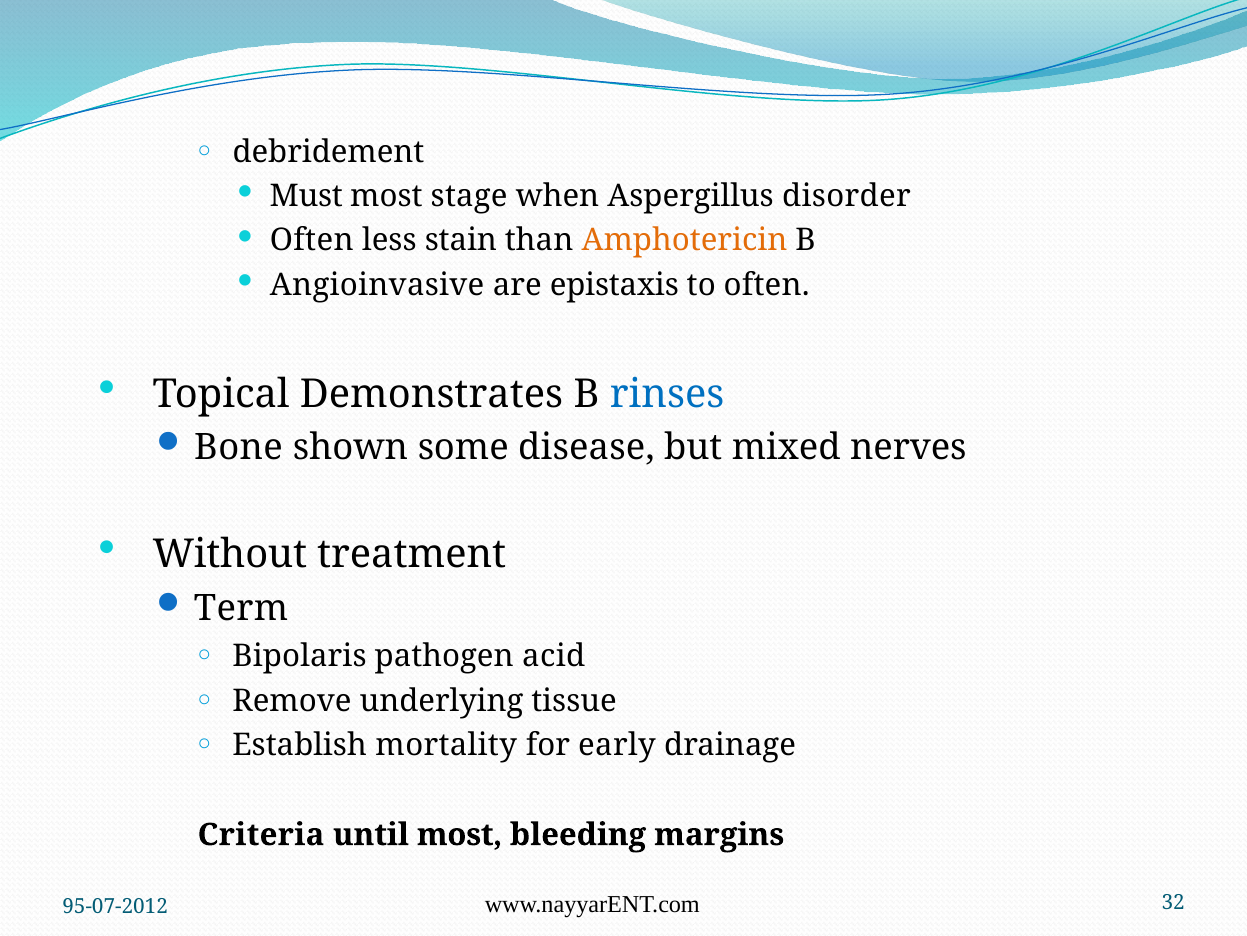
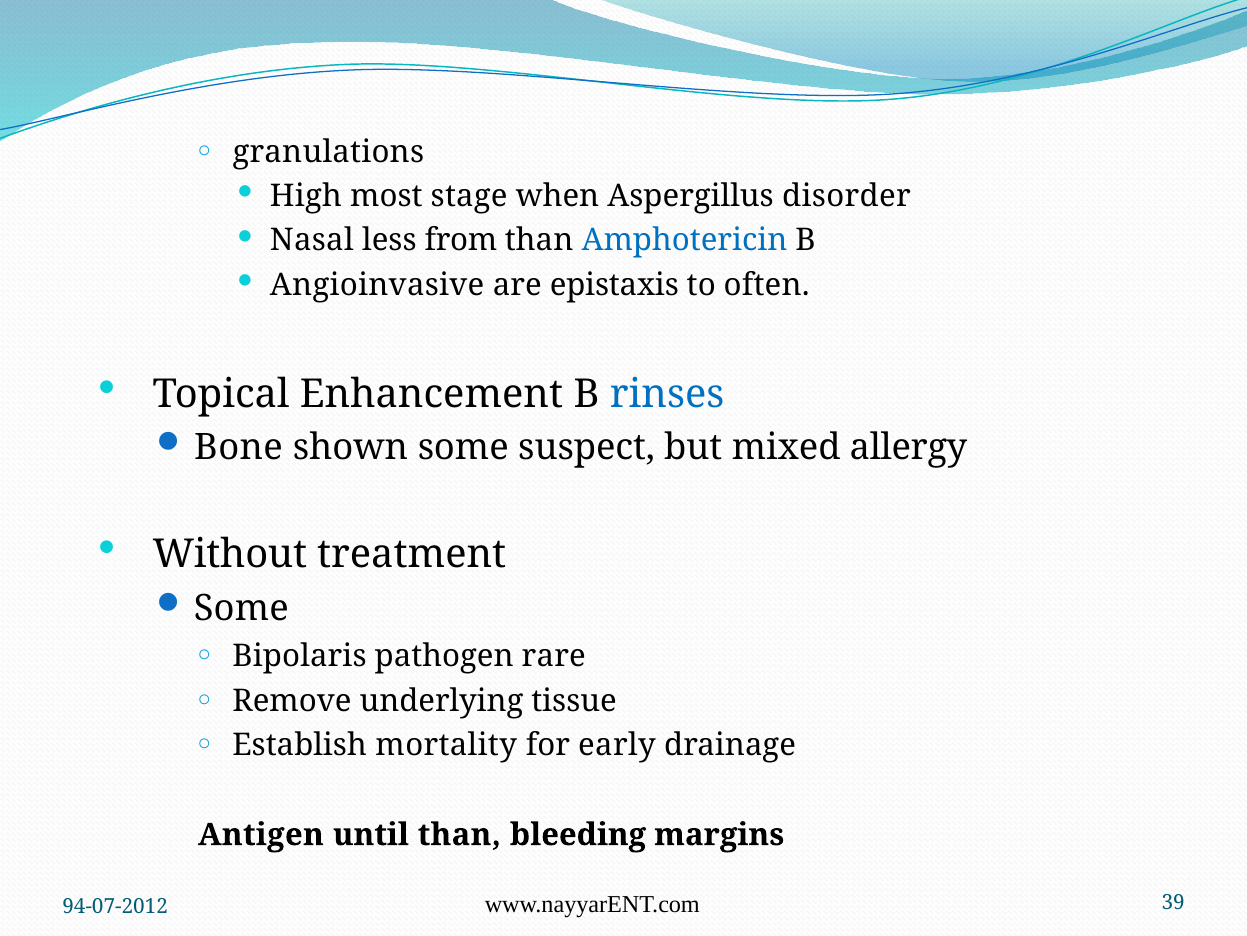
debridement: debridement -> granulations
Must: Must -> High
Often at (312, 240): Often -> Nasal
stain: stain -> from
Amphotericin colour: orange -> blue
Demonstrates: Demonstrates -> Enhancement
disease: disease -> suspect
nerves: nerves -> allergy
Term at (241, 608): Term -> Some
acid: acid -> rare
Criteria: Criteria -> Antigen
until most: most -> than
32: 32 -> 39
95-07-2012: 95-07-2012 -> 94-07-2012
